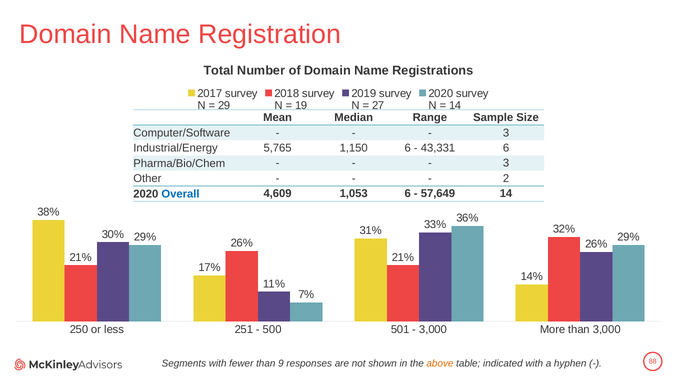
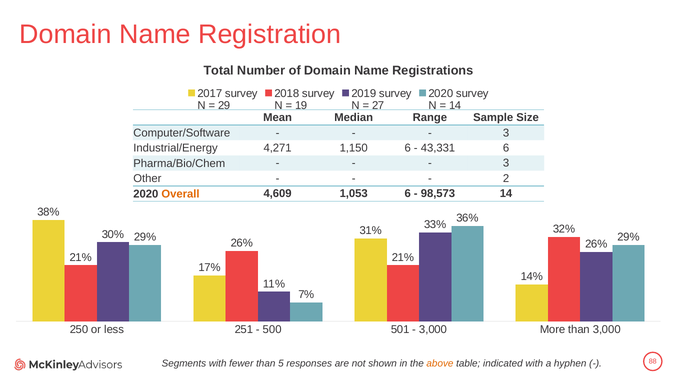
5,765: 5,765 -> 4,271
Overall colour: blue -> orange
57,649: 57,649 -> 98,573
9: 9 -> 5
